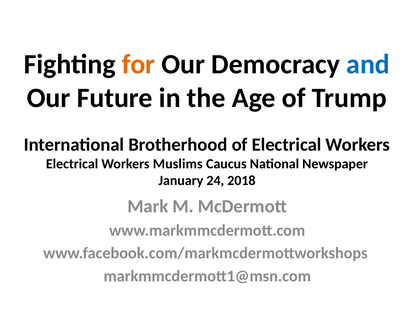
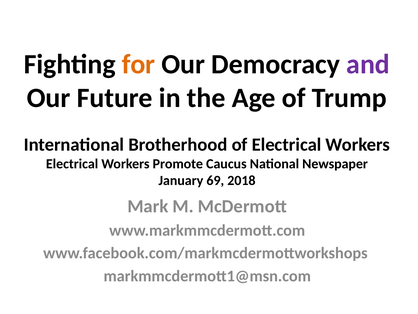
and colour: blue -> purple
Muslims: Muslims -> Promote
24: 24 -> 69
